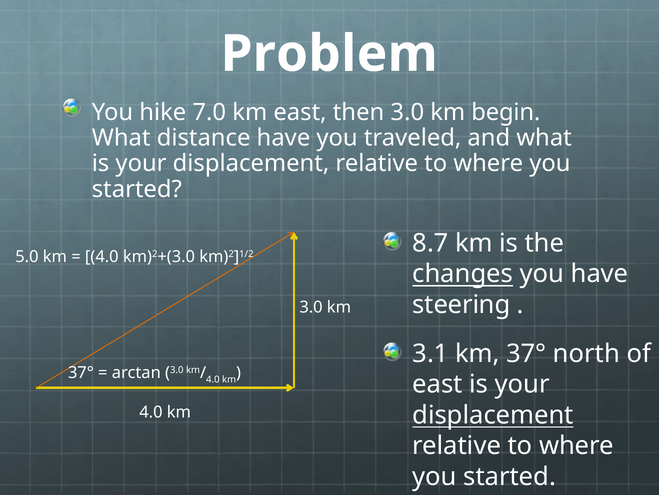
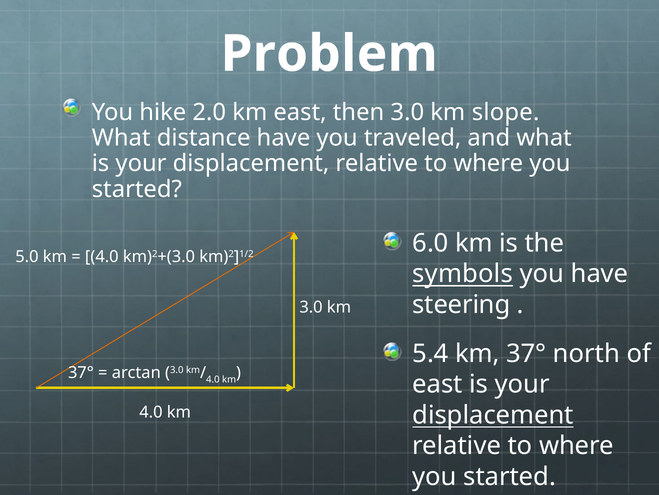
7.0: 7.0 -> 2.0
begin: begin -> slope
8.7: 8.7 -> 6.0
changes: changes -> symbols
3.1: 3.1 -> 5.4
